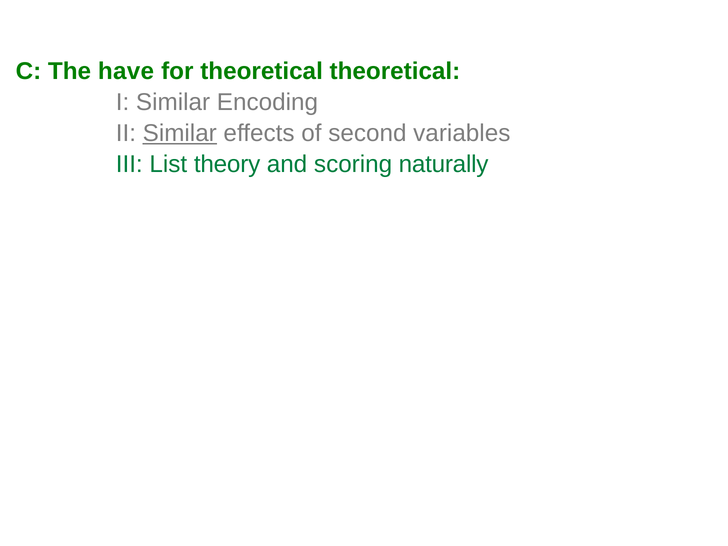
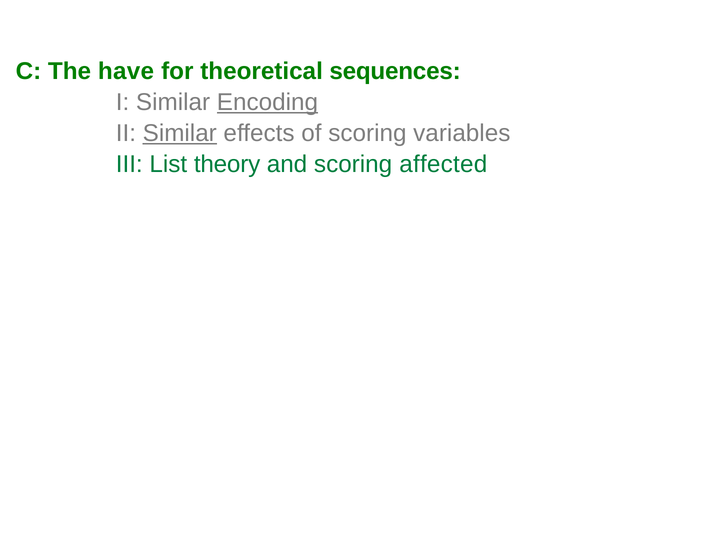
theoretical theoretical: theoretical -> sequences
Encoding underline: none -> present
of second: second -> scoring
naturally: naturally -> affected
